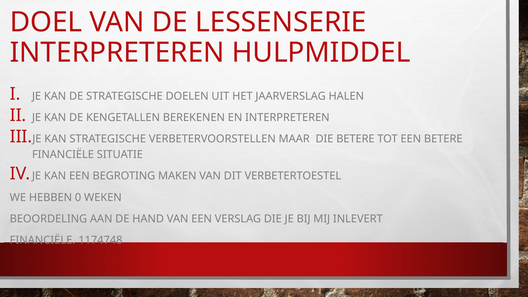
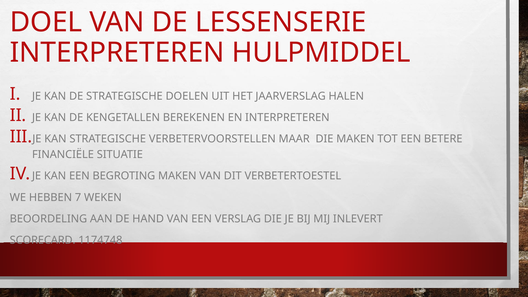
DIE BETERE: BETERE -> MAKEN
0: 0 -> 7
FINANCIËLE at (43, 240): FINANCIËLE -> SCORECARD
